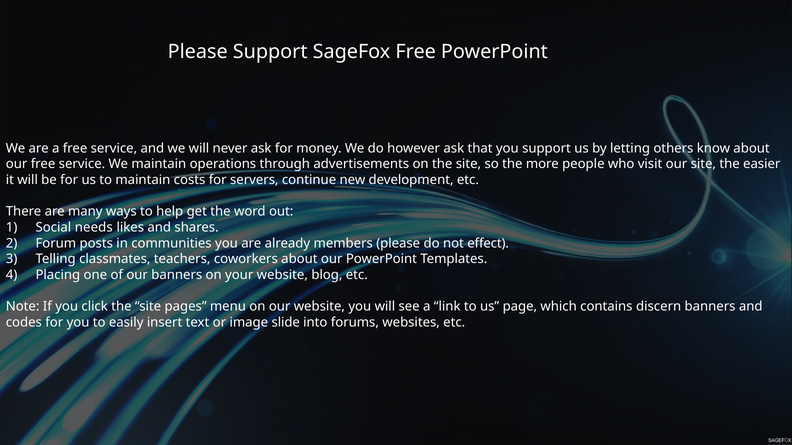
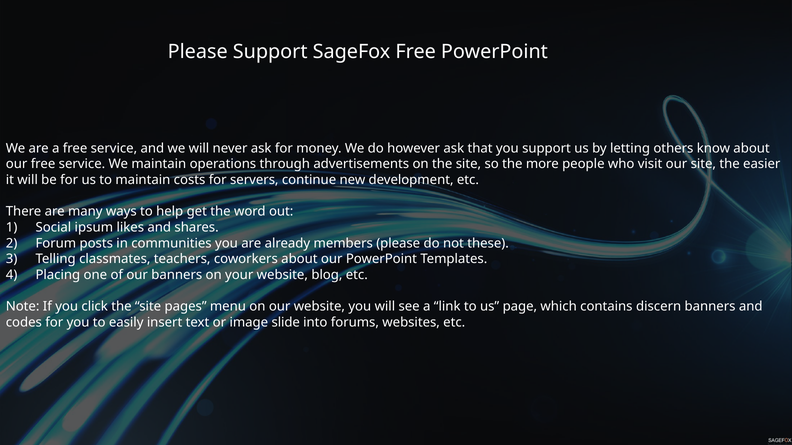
needs: needs -> ipsum
effect: effect -> these
